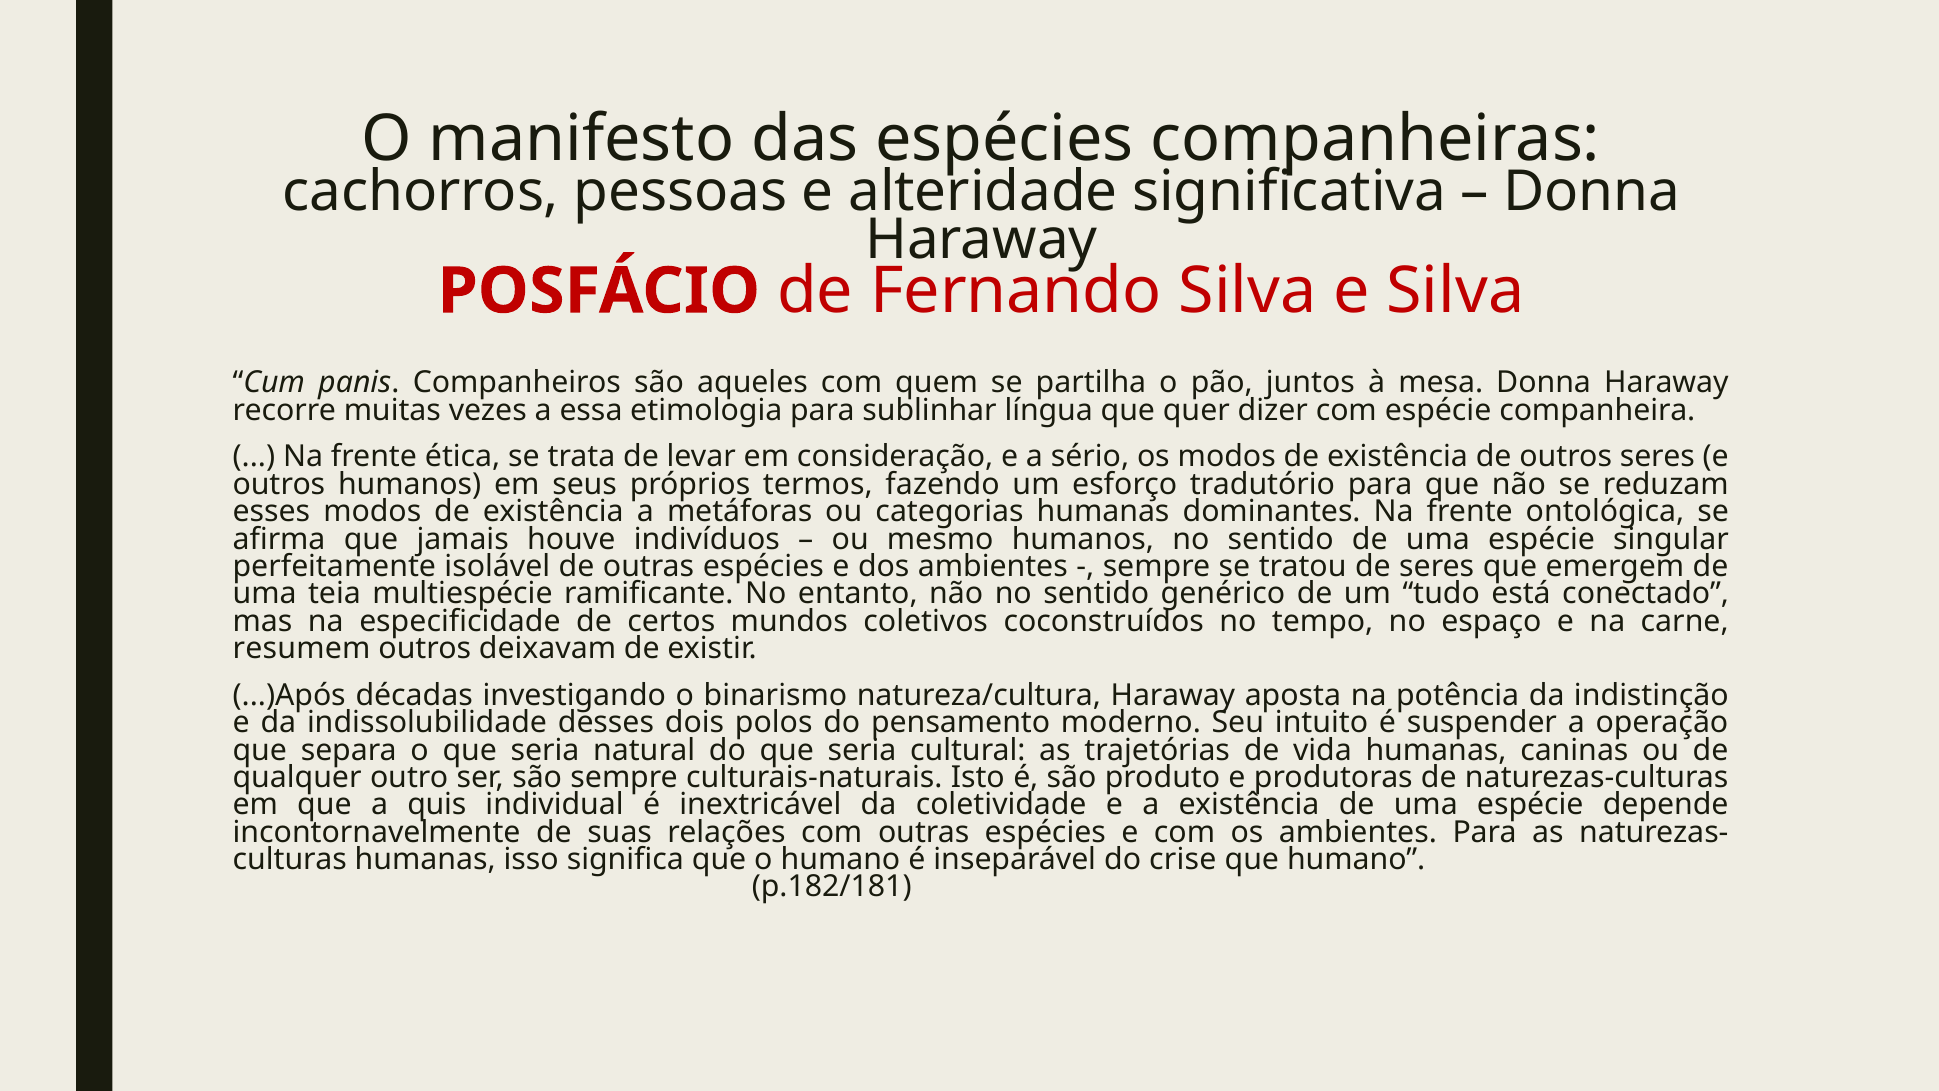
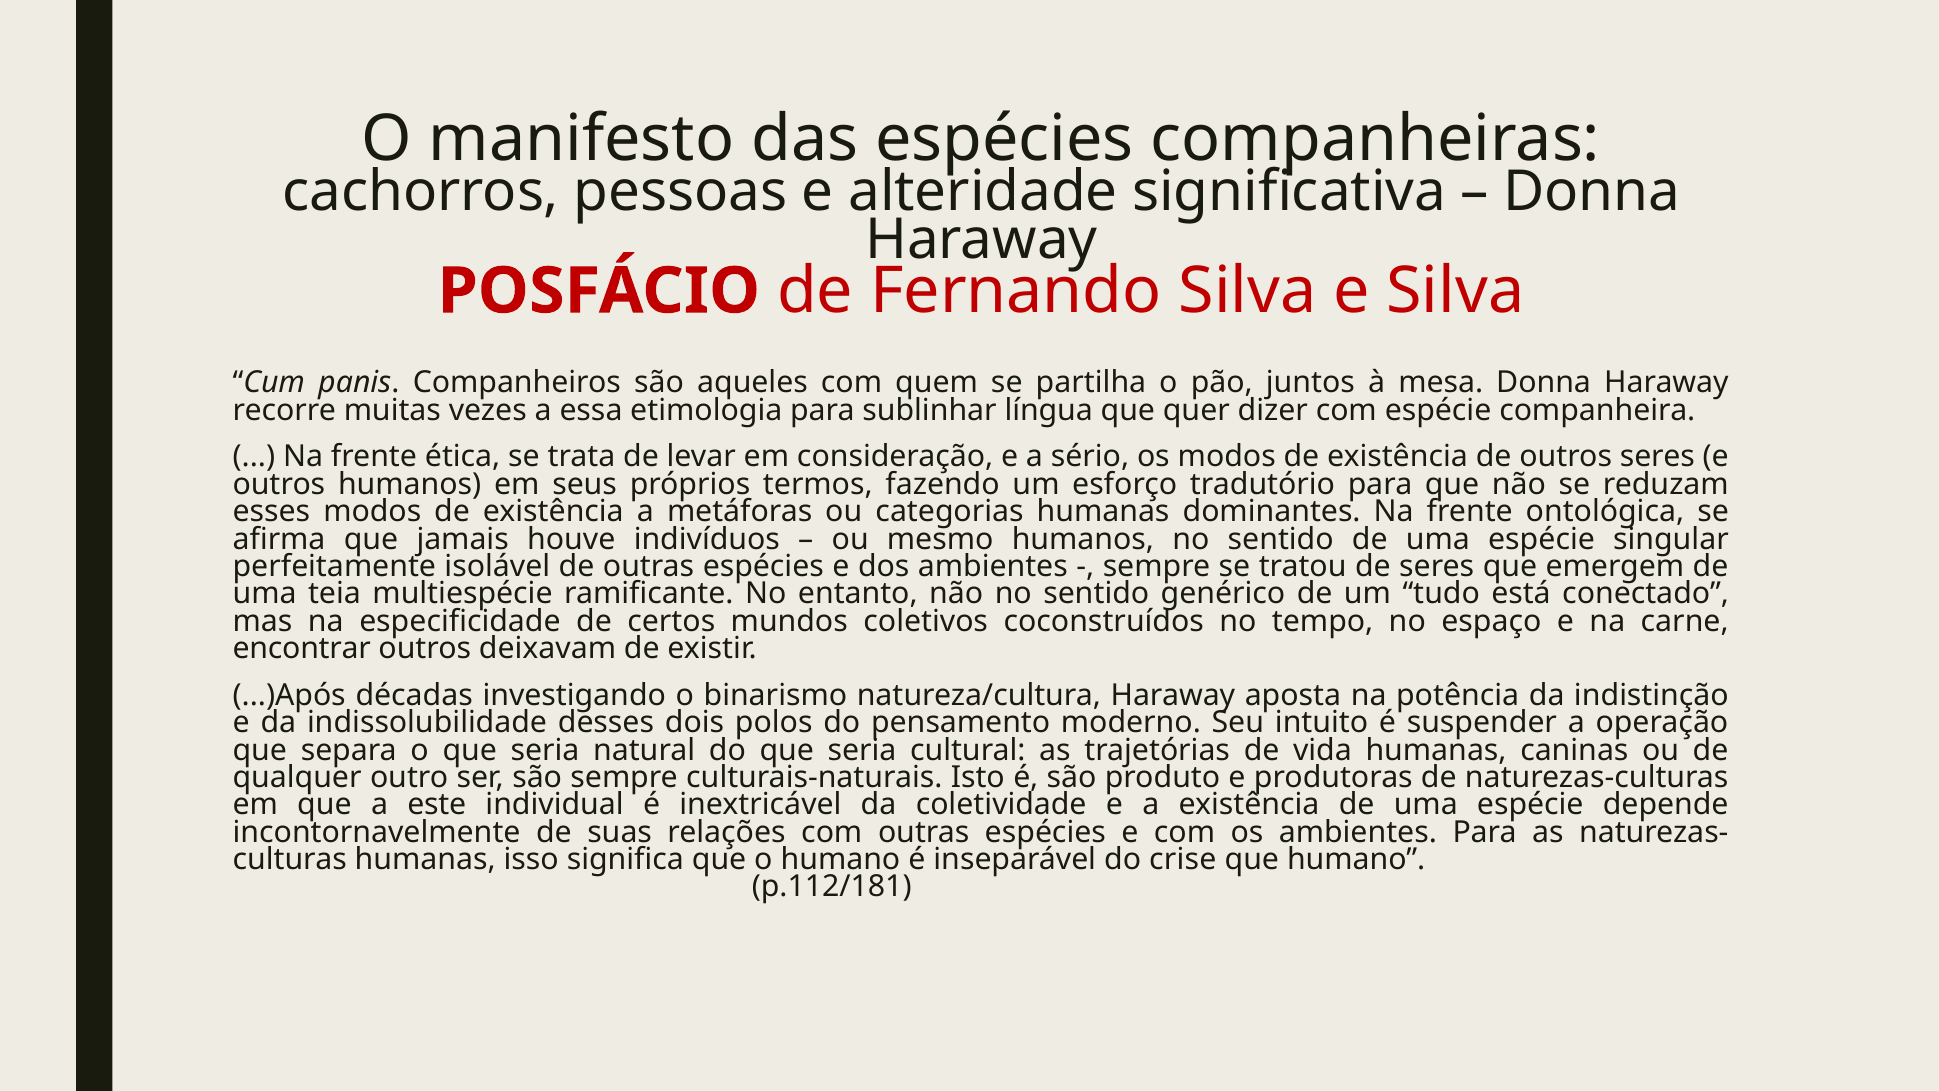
resumem: resumem -> encontrar
quis: quis -> este
p.182/181: p.182/181 -> p.112/181
